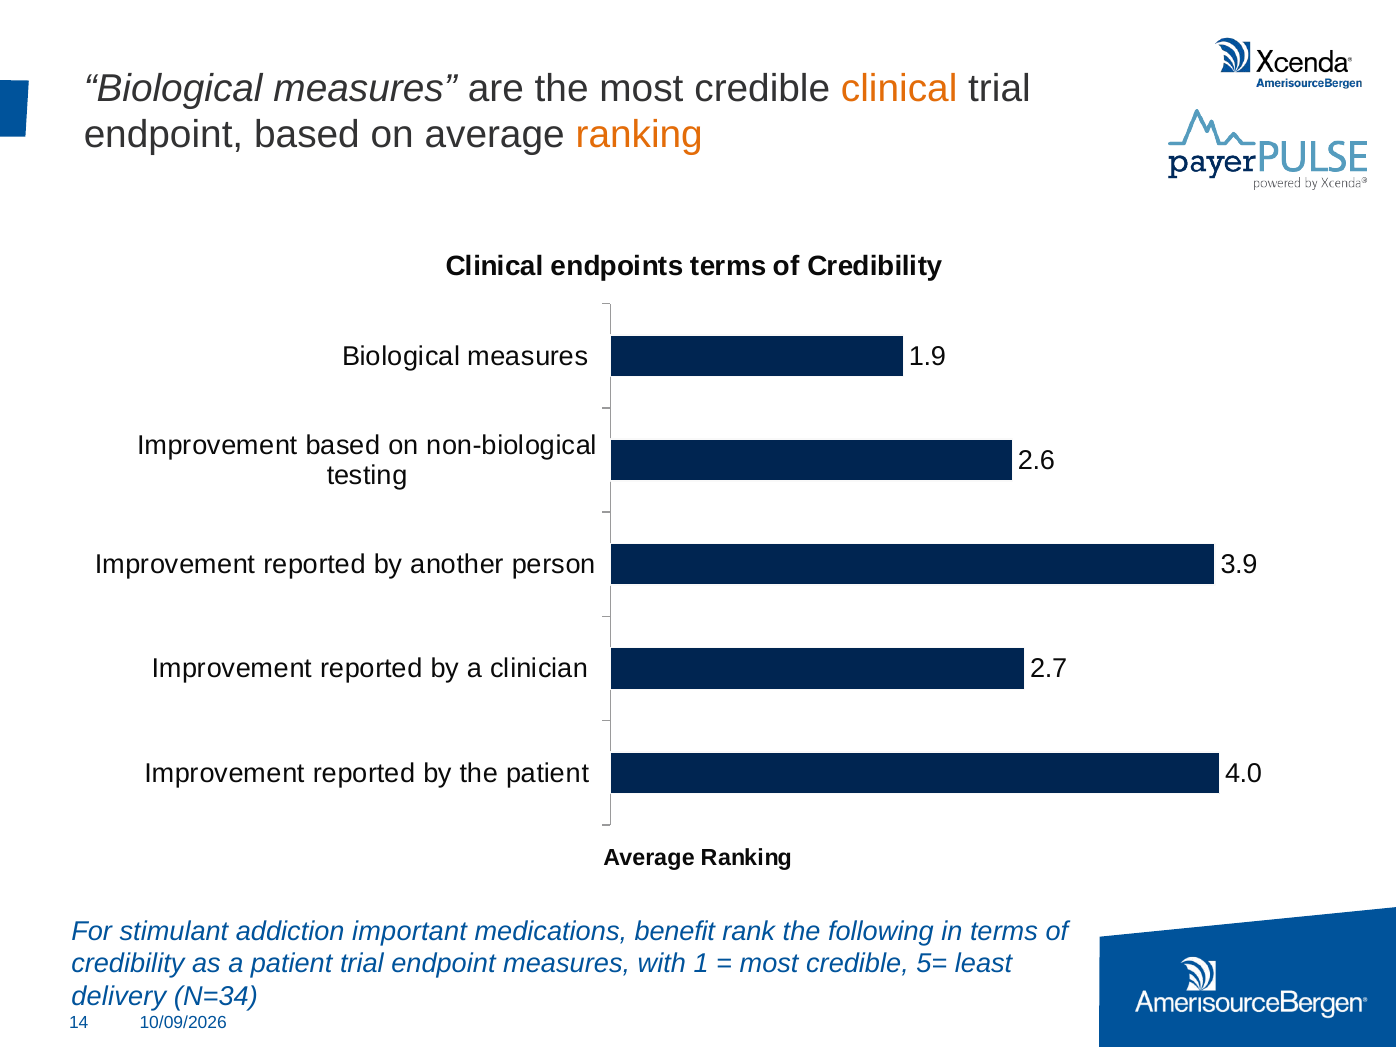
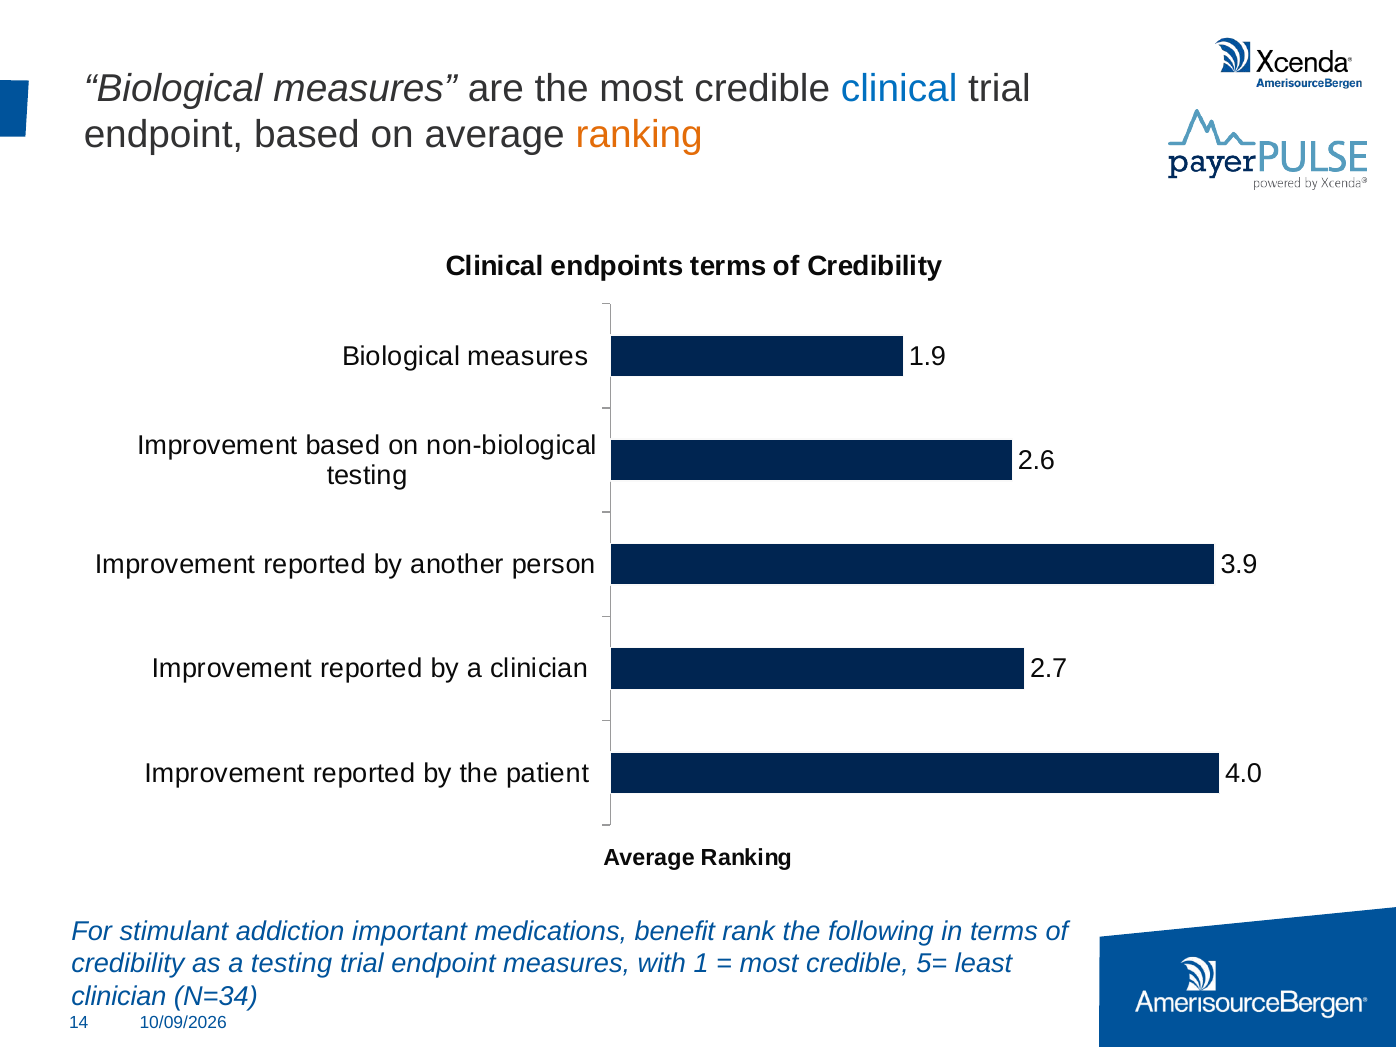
clinical at (899, 88) colour: orange -> blue
a patient: patient -> testing
delivery at (119, 996): delivery -> clinician
